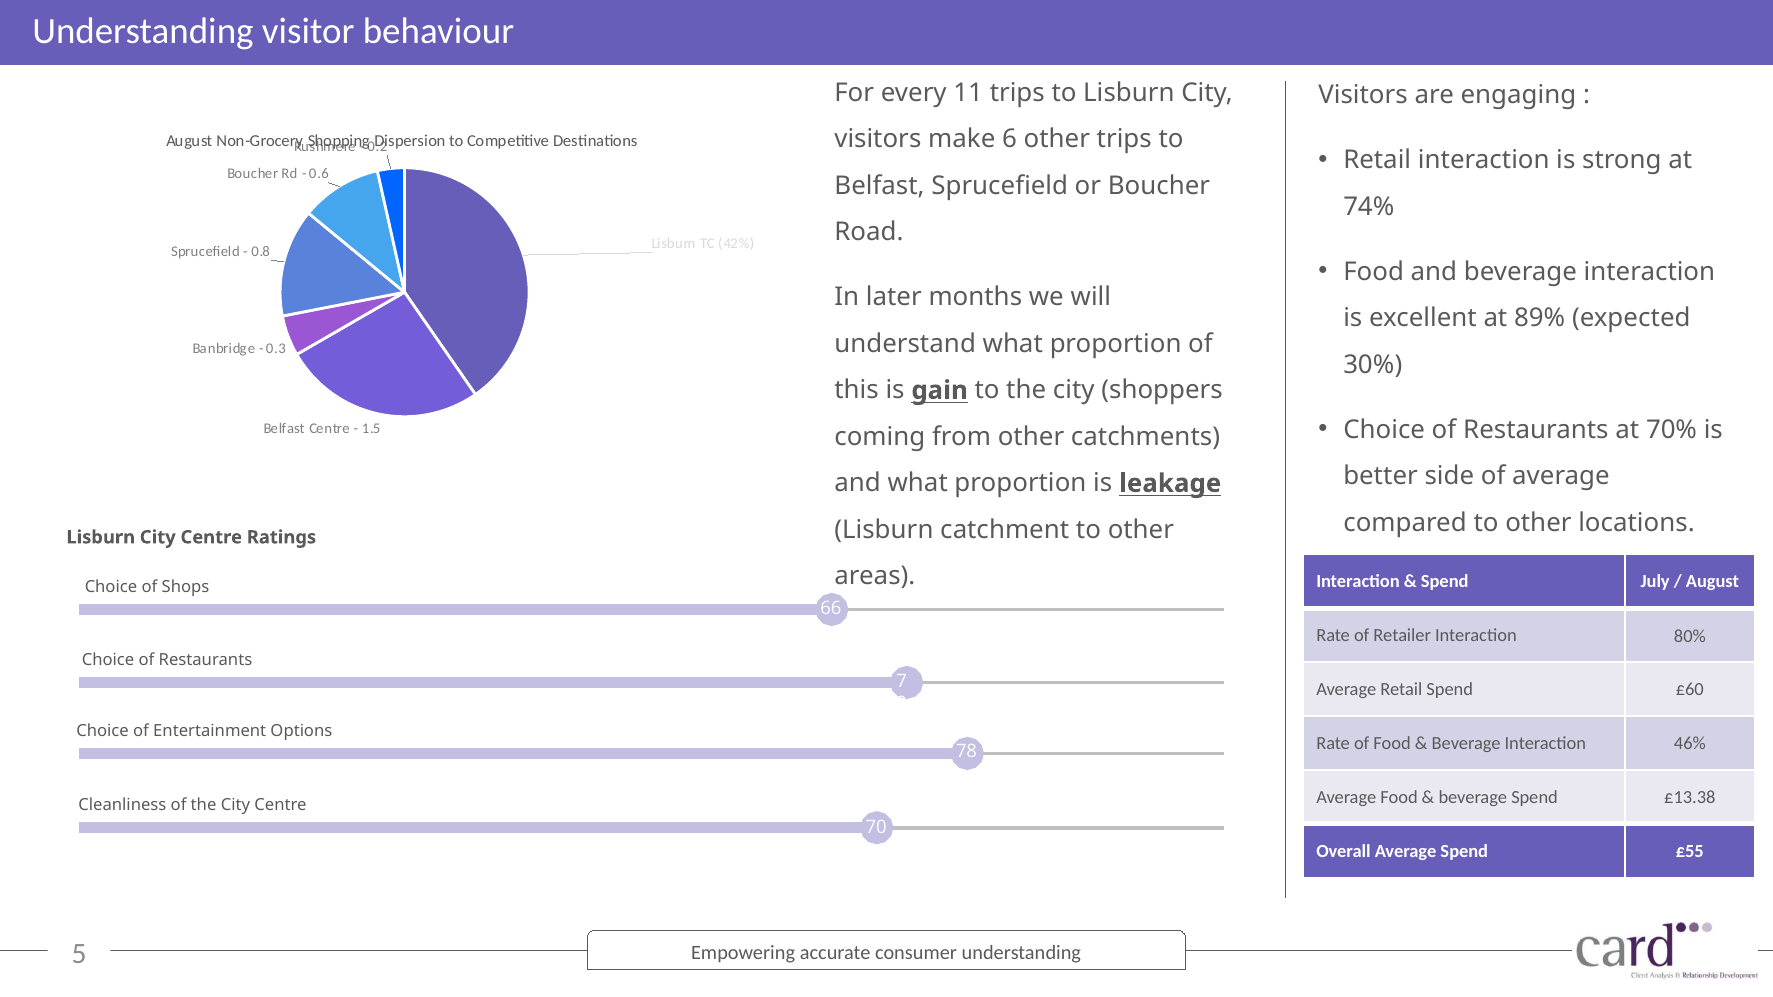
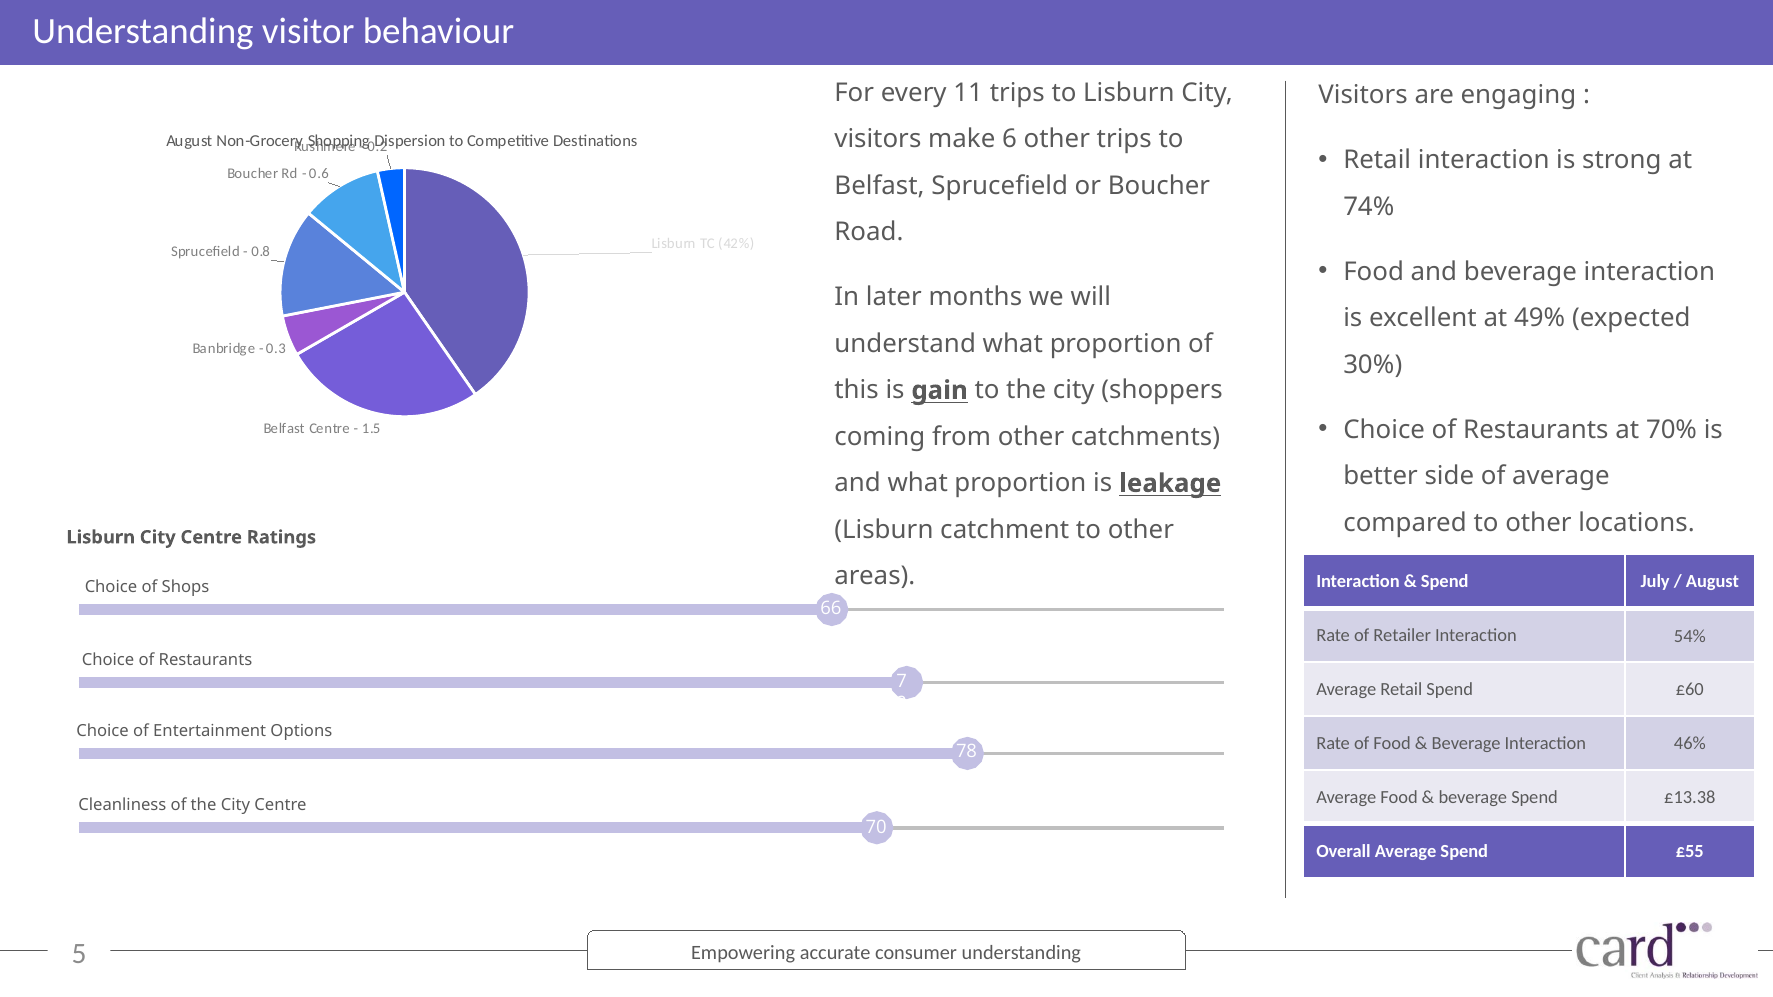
89%: 89% -> 49%
80%: 80% -> 54%
